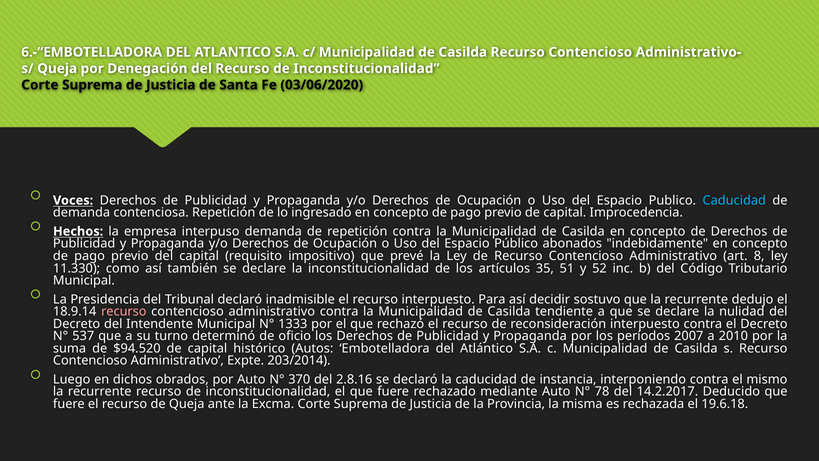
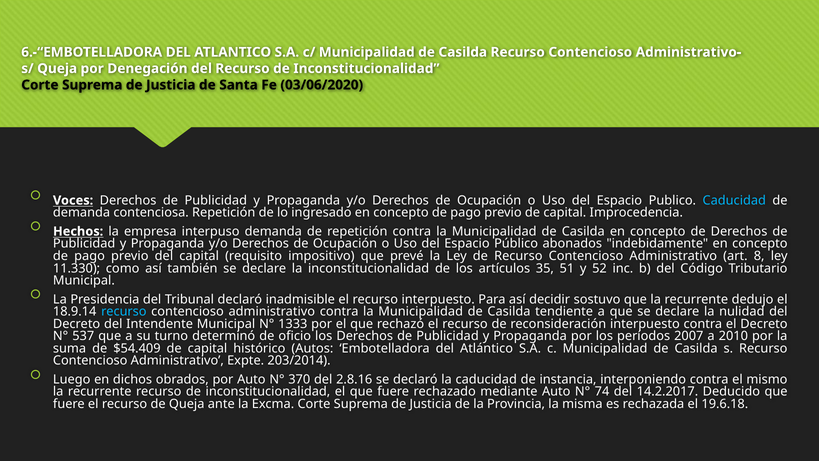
recurso at (124, 311) colour: pink -> light blue
$94.520: $94.520 -> $54.409
78: 78 -> 74
